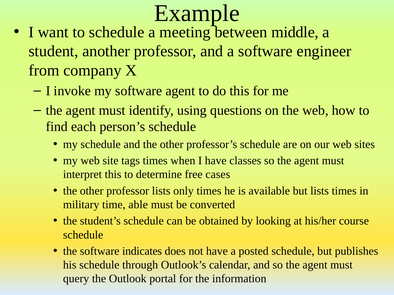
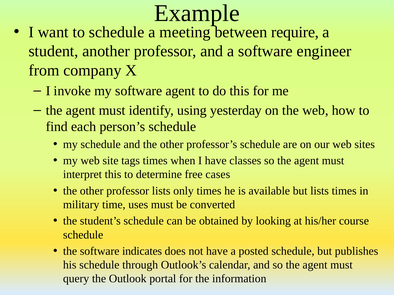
middle: middle -> require
questions: questions -> yesterday
able: able -> uses
